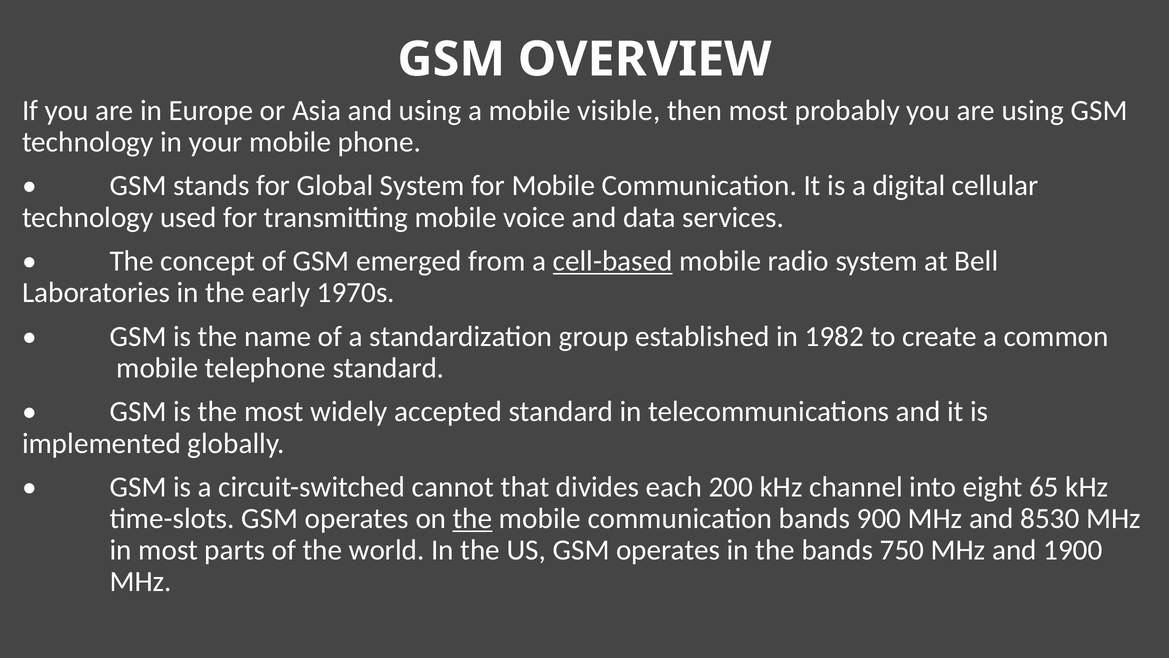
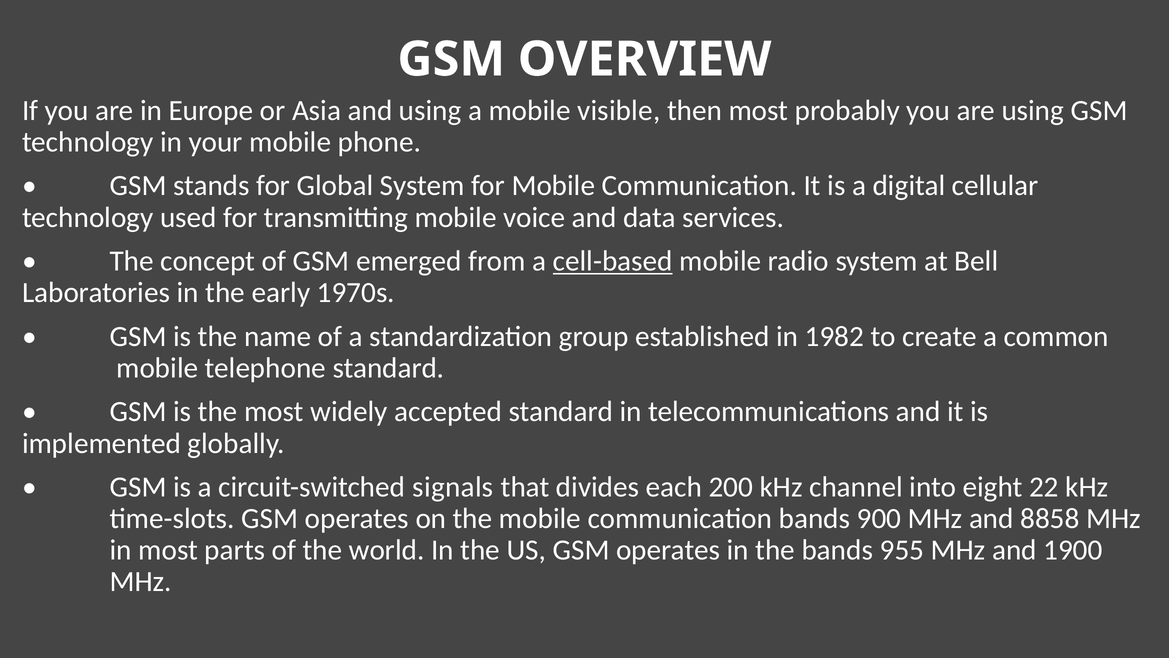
cannot: cannot -> signals
65: 65 -> 22
the at (473, 518) underline: present -> none
8530: 8530 -> 8858
750: 750 -> 955
